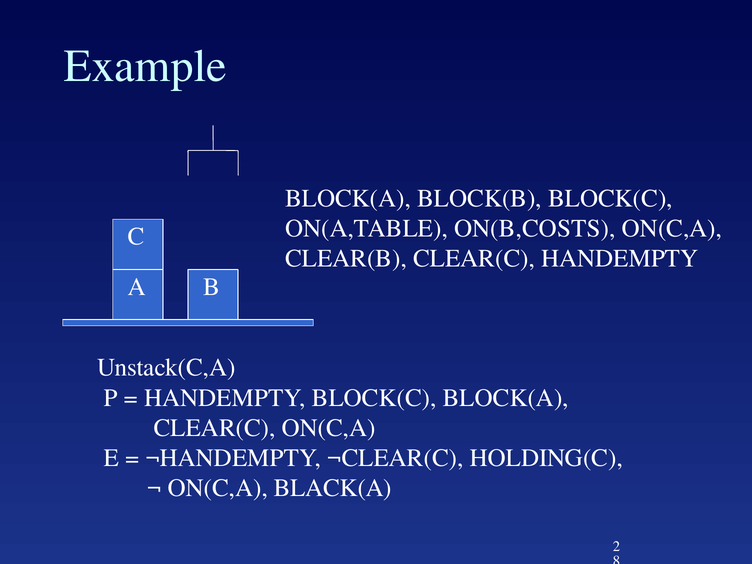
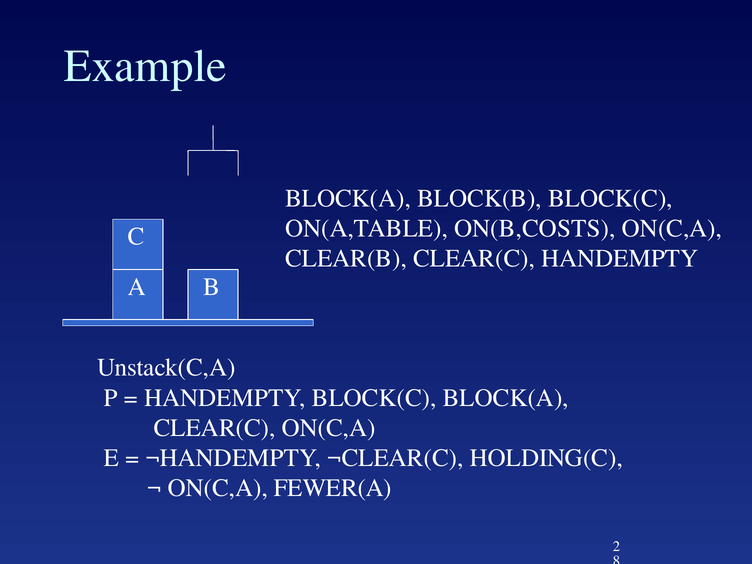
BLACK(A: BLACK(A -> FEWER(A
